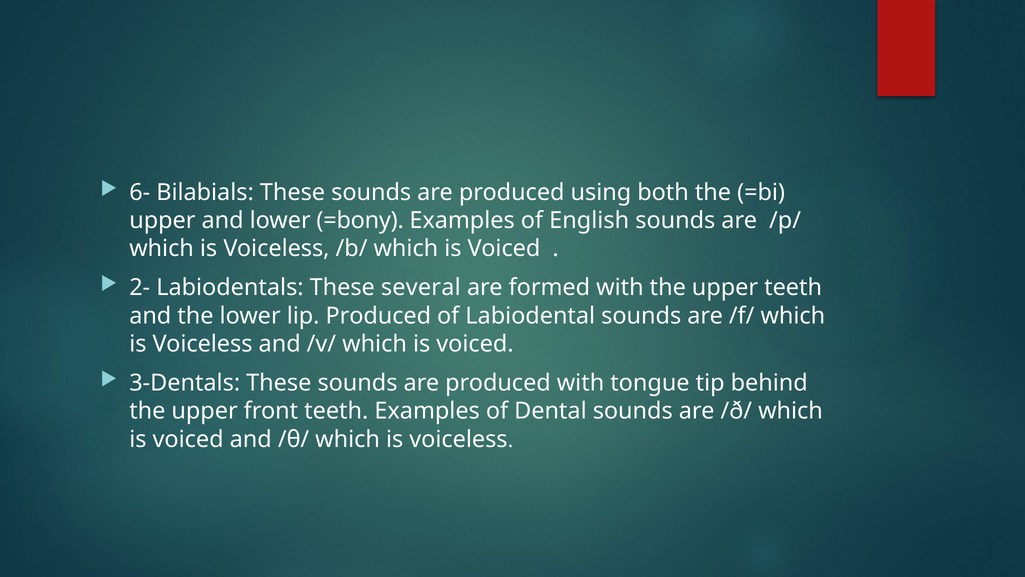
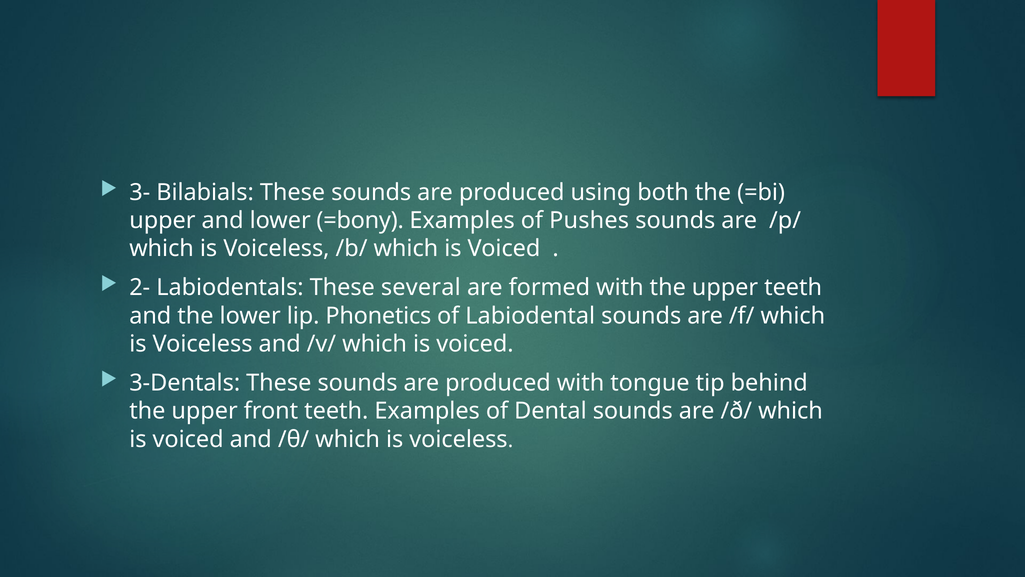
6-: 6- -> 3-
English: English -> Pushes
lip Produced: Produced -> Phonetics
